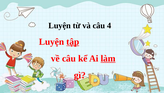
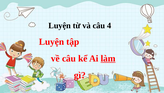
tập underline: present -> none
